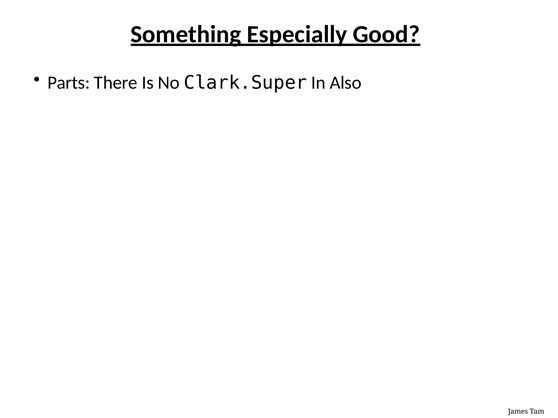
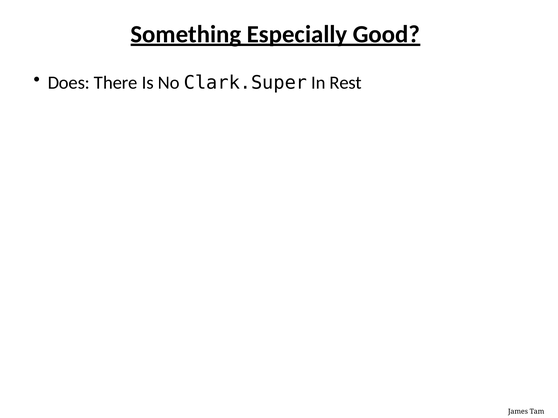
Parts: Parts -> Does
Also: Also -> Rest
